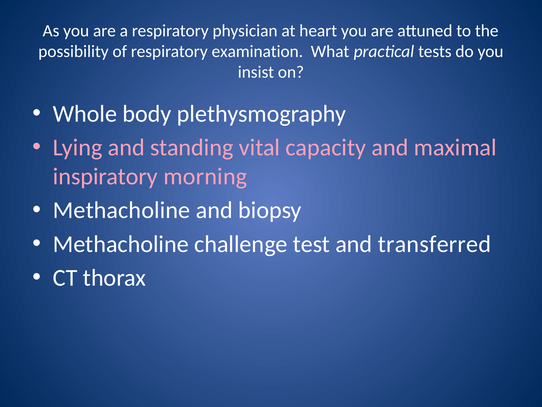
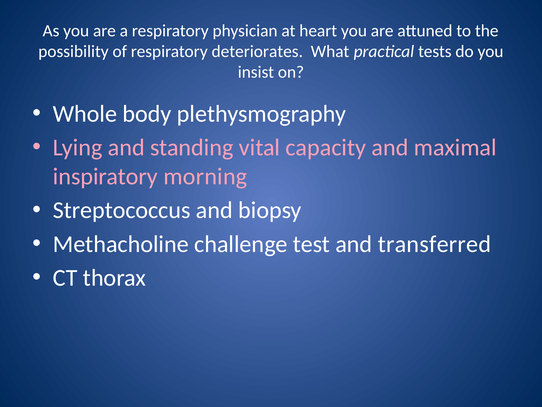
examination: examination -> deteriorates
Methacholine at (122, 210): Methacholine -> Streptococcus
